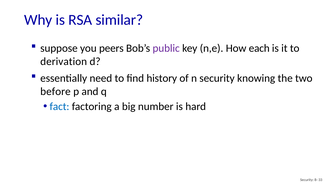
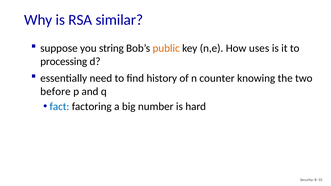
peers: peers -> string
public colour: purple -> orange
each: each -> uses
derivation: derivation -> processing
n security: security -> counter
